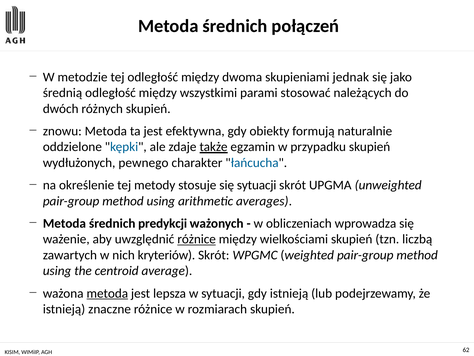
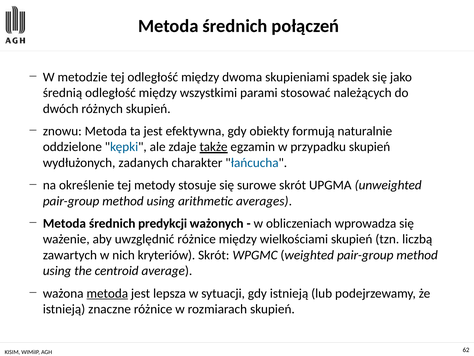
jednak: jednak -> spadek
pewnego: pewnego -> zadanych
się sytuacji: sytuacji -> surowe
różnice at (197, 239) underline: present -> none
